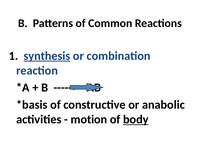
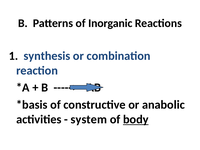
Common: Common -> Inorganic
synthesis underline: present -> none
motion: motion -> system
